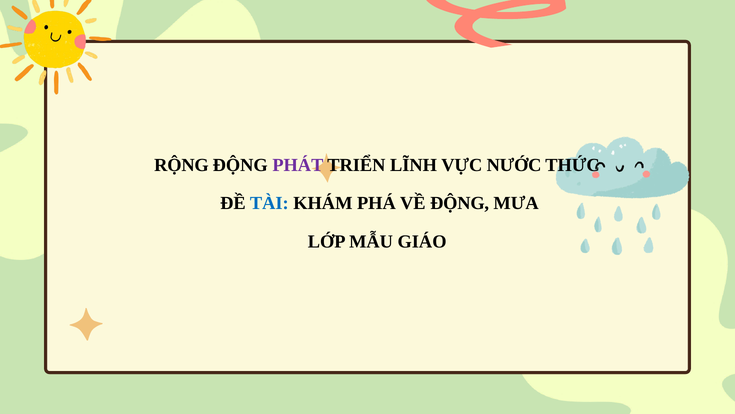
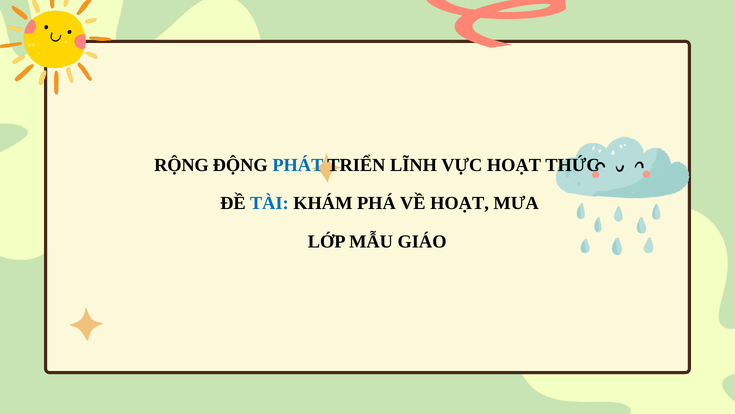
PHÁT colour: purple -> blue
VỰC NƯỚC: NƯỚC -> HOẠT
VỀ ĐỘNG: ĐỘNG -> HOẠT
